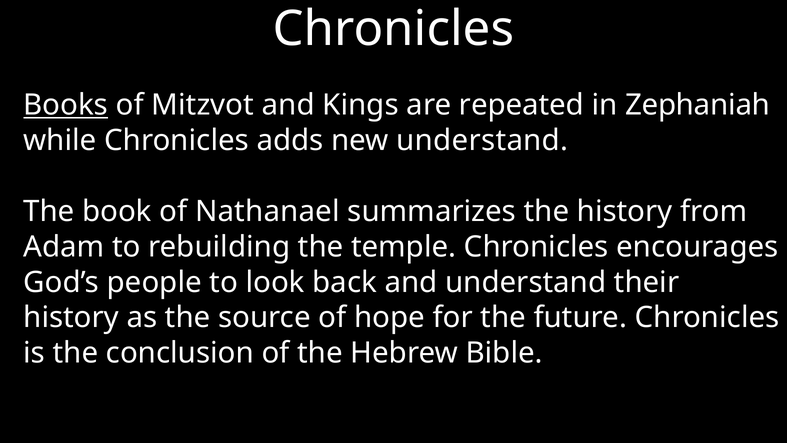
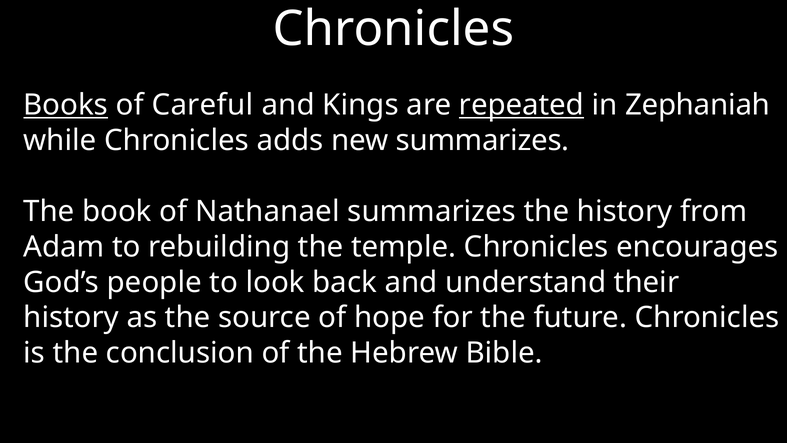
Mitzvot: Mitzvot -> Careful
repeated underline: none -> present
new understand: understand -> summarizes
